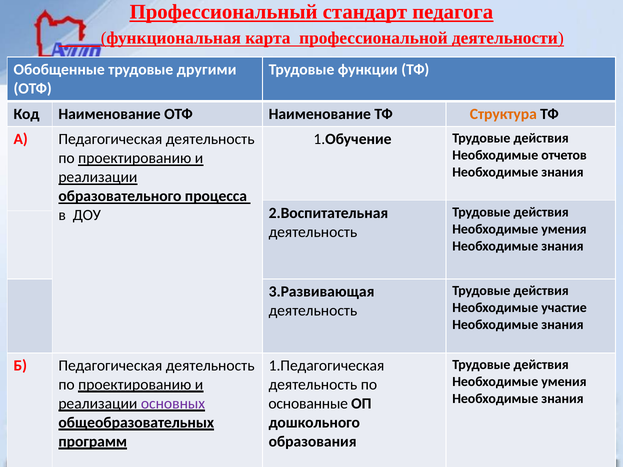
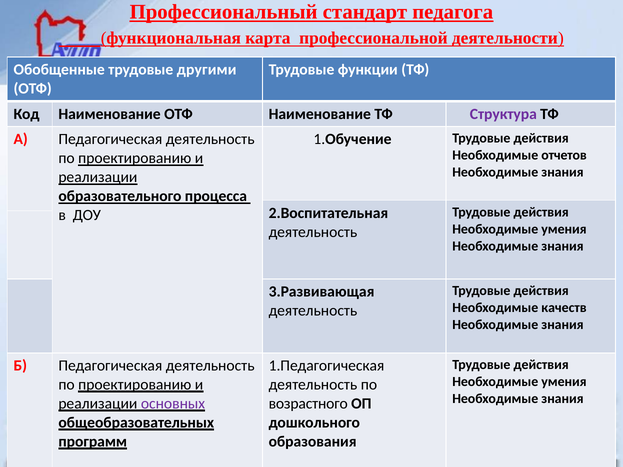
Структура colour: orange -> purple
участие: участие -> качеств
основанные: основанные -> возрастного
